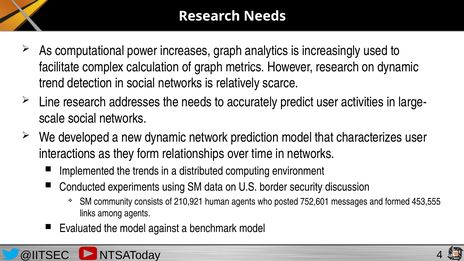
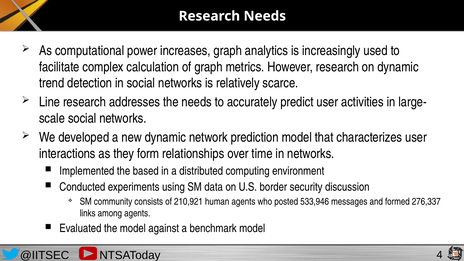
trends: trends -> based
752,601: 752,601 -> 533,946
453,555: 453,555 -> 276,337
